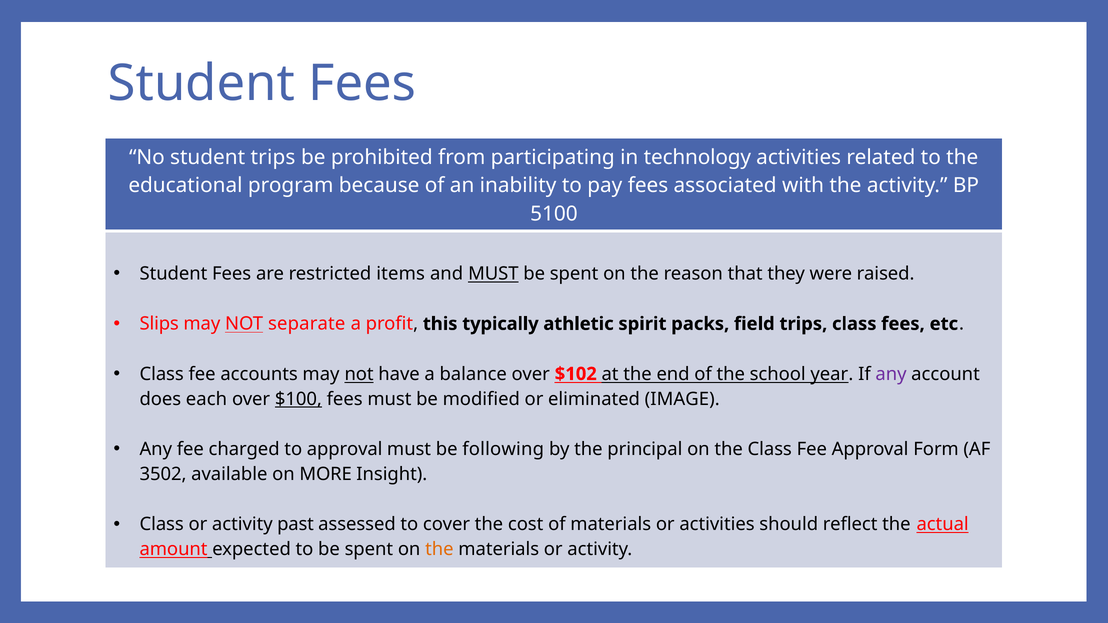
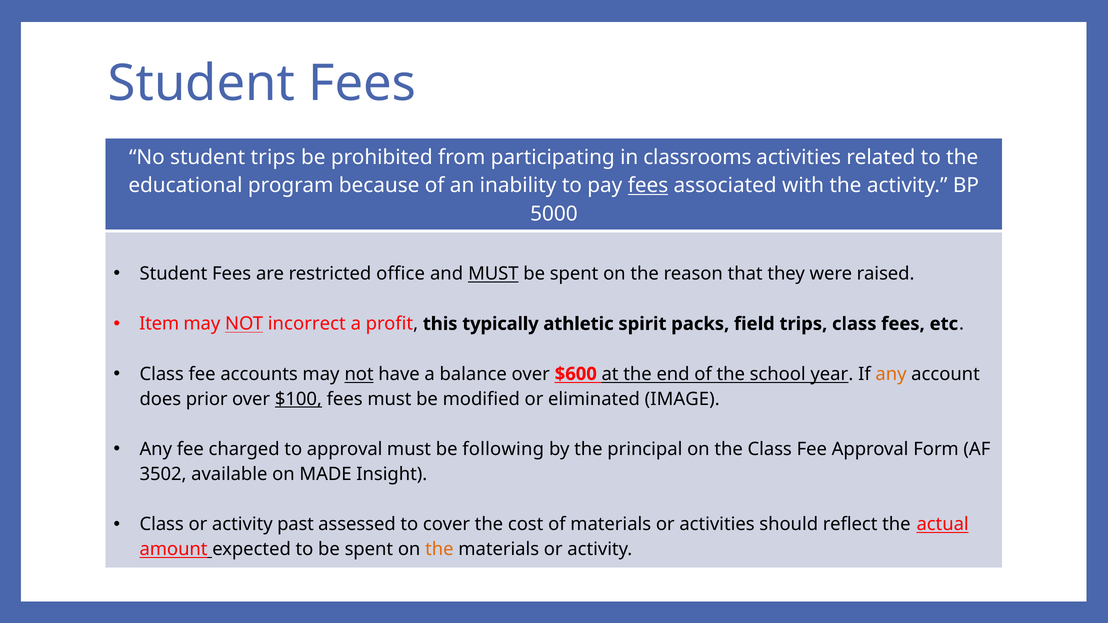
technology: technology -> classrooms
fees at (648, 186) underline: none -> present
5100: 5100 -> 5000
items: items -> office
Slips: Slips -> Item
separate: separate -> incorrect
$102: $102 -> $600
any at (891, 374) colour: purple -> orange
each: each -> prior
MORE: MORE -> MADE
